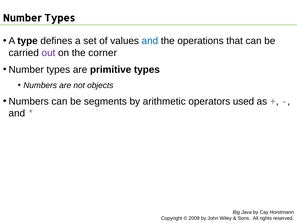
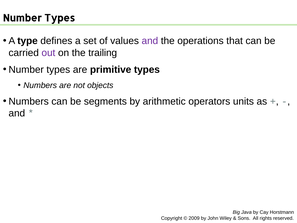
and at (150, 41) colour: blue -> purple
corner: corner -> trailing
used: used -> units
